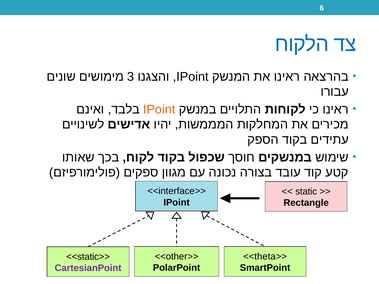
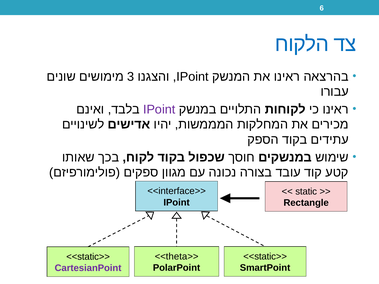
IPoint at (159, 110) colour: orange -> purple
other: other -> theta
theta at (265, 257): theta -> static
